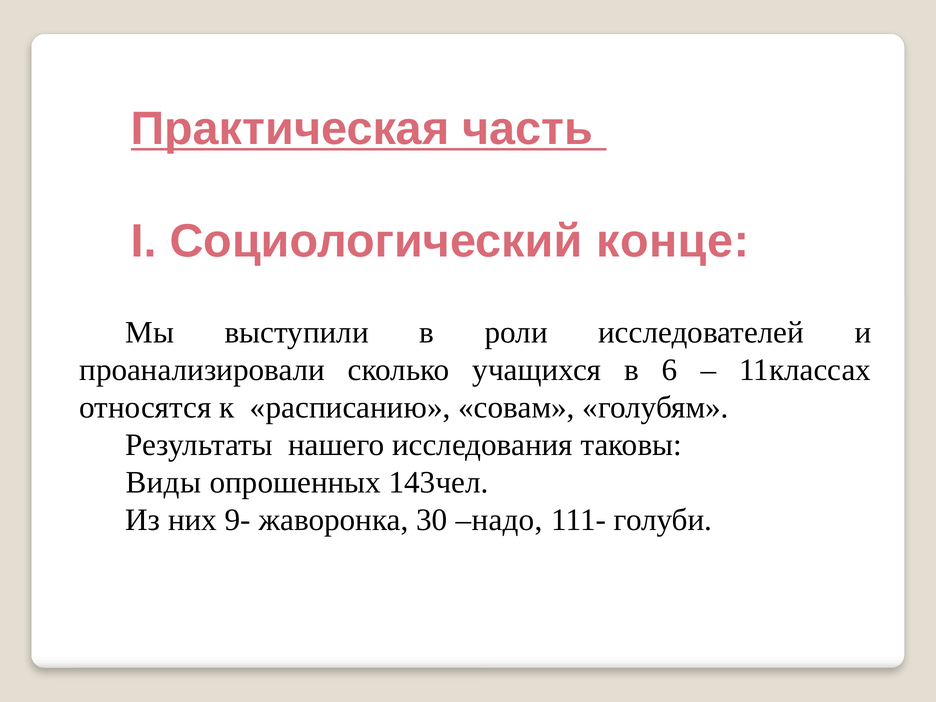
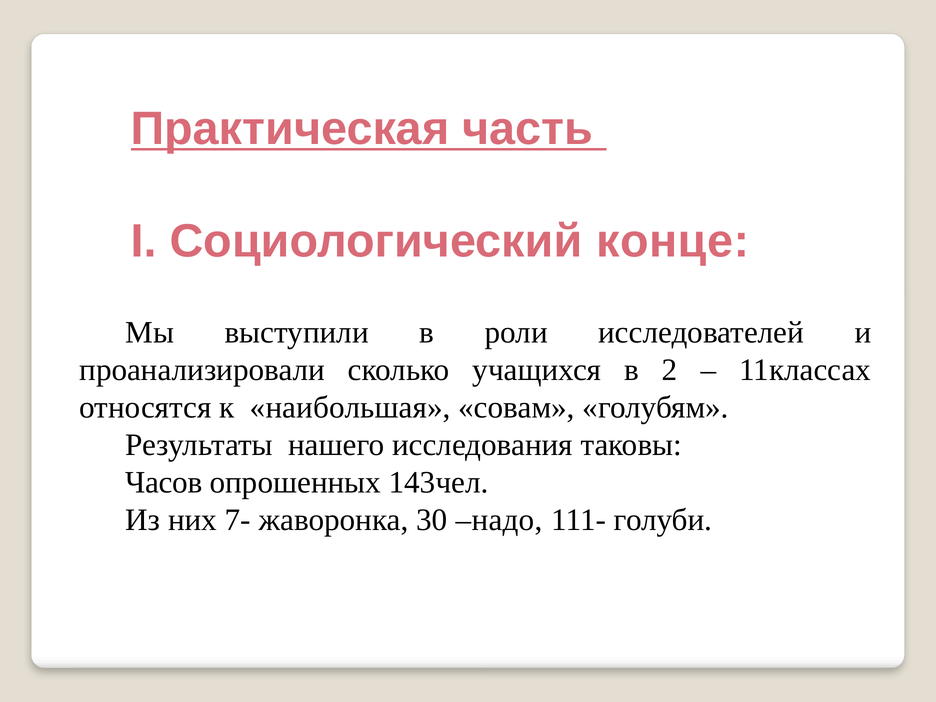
6: 6 -> 2
расписанию: расписанию -> наибольшая
Виды: Виды -> Часов
9-: 9- -> 7-
